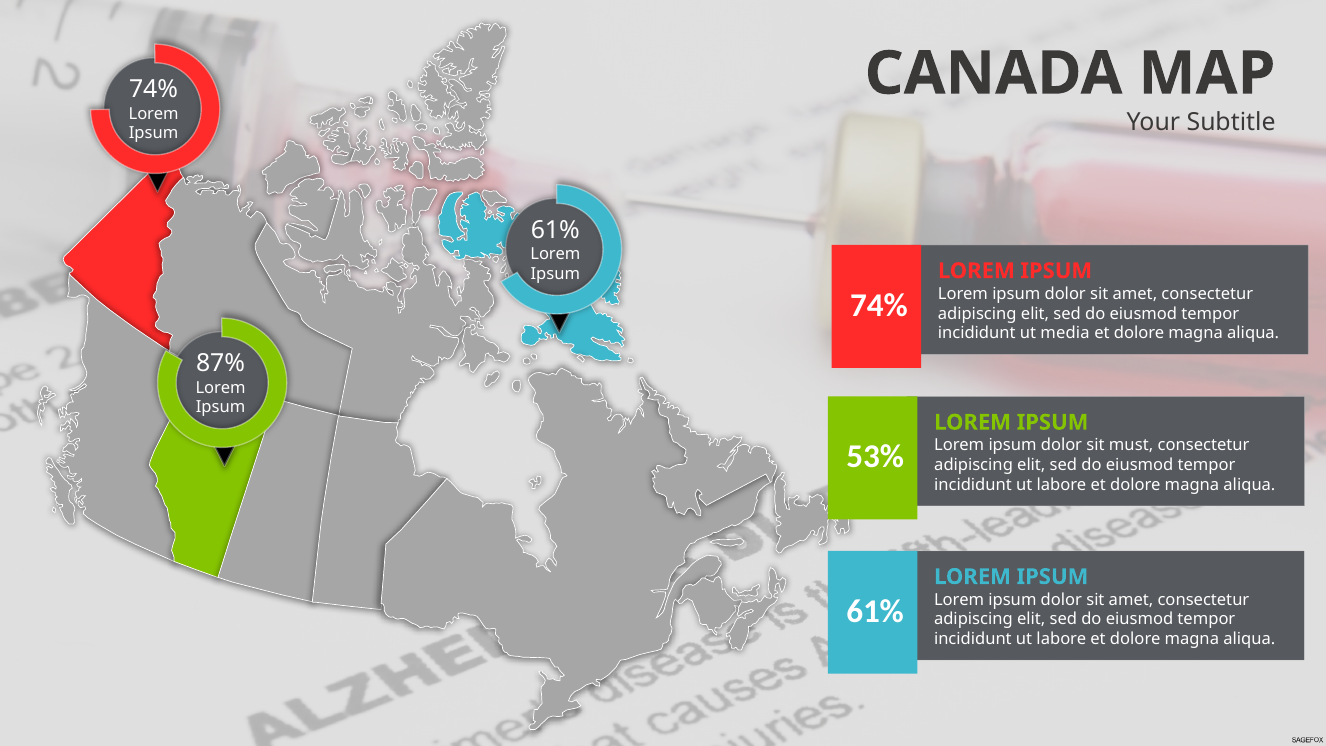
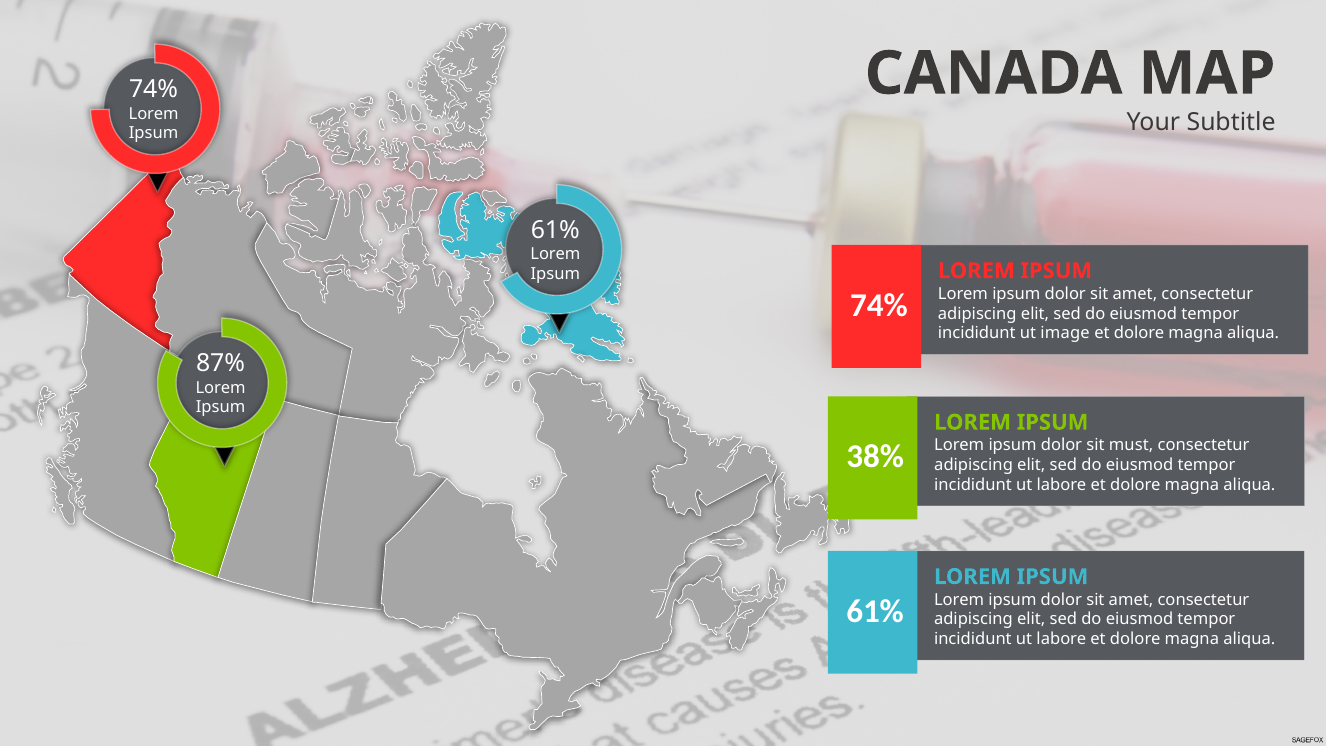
media: media -> image
53%: 53% -> 38%
